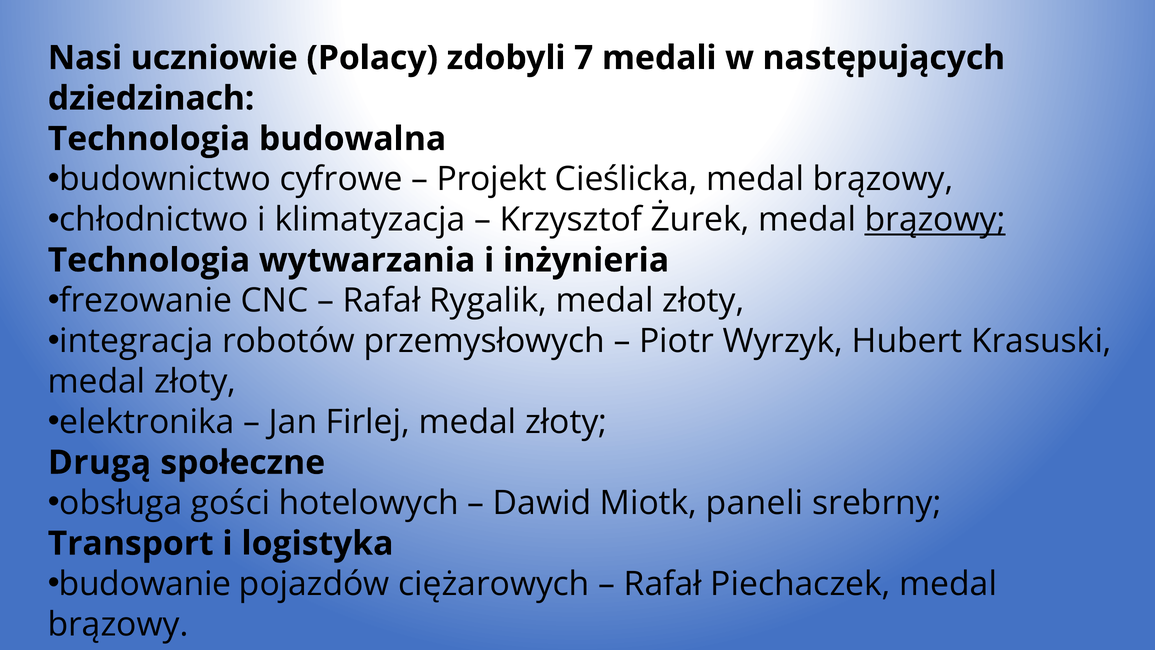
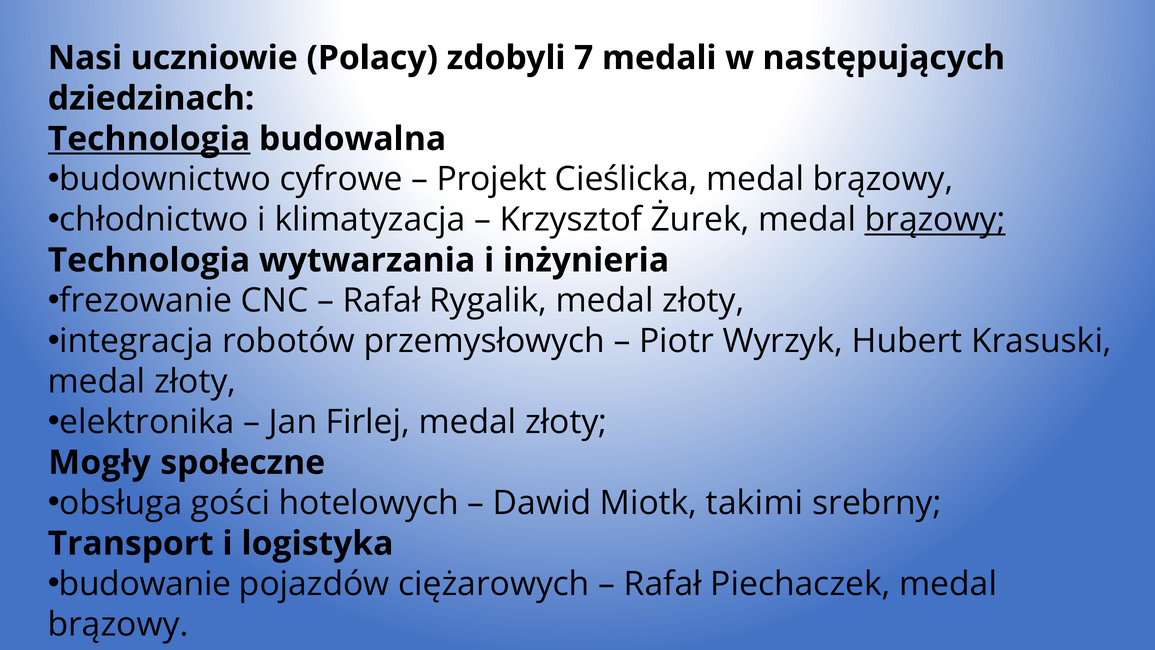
Technologia at (149, 139) underline: none -> present
Drugą: Drugą -> Mogły
paneli: paneli -> takimi
